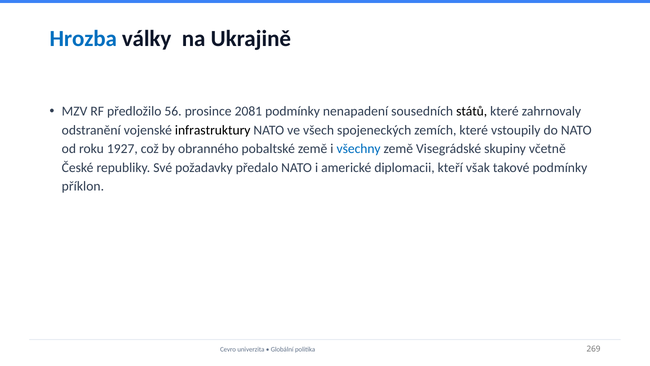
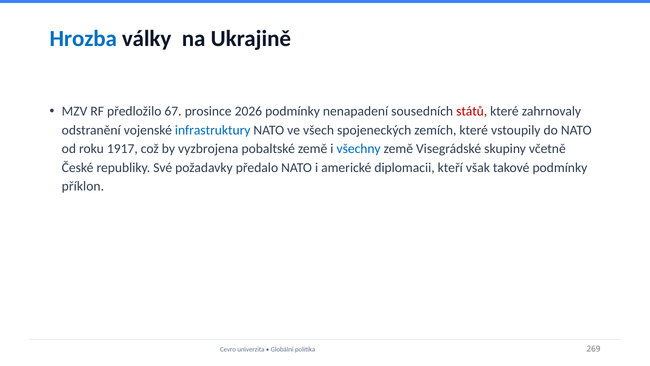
56: 56 -> 67
2081: 2081 -> 2026
států colour: black -> red
infrastruktury colour: black -> blue
1927: 1927 -> 1917
obranného: obranného -> vyzbrojena
